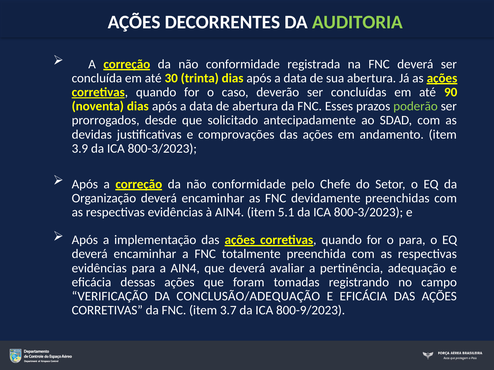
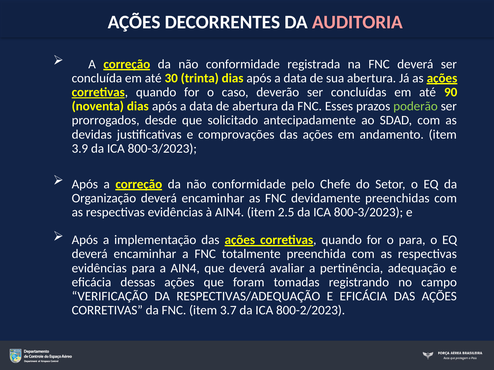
AUDITORIA colour: light green -> pink
5.1: 5.1 -> 2.5
CONCLUSÃO/ADEQUAÇÃO: CONCLUSÃO/ADEQUAÇÃO -> RESPECTIVAS/ADEQUAÇÃO
800-9/2023: 800-9/2023 -> 800-2/2023
